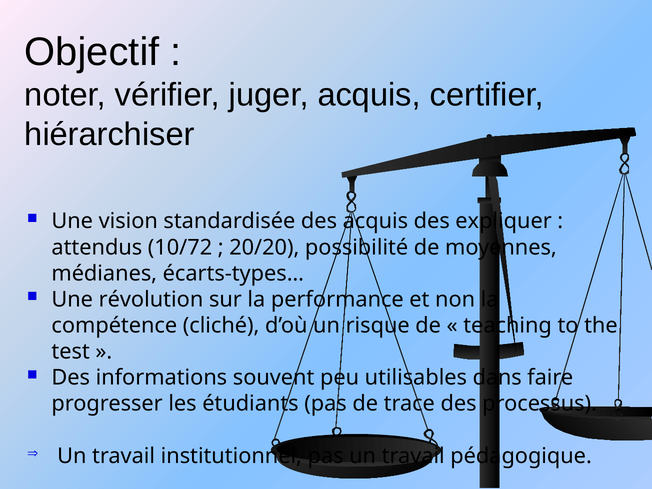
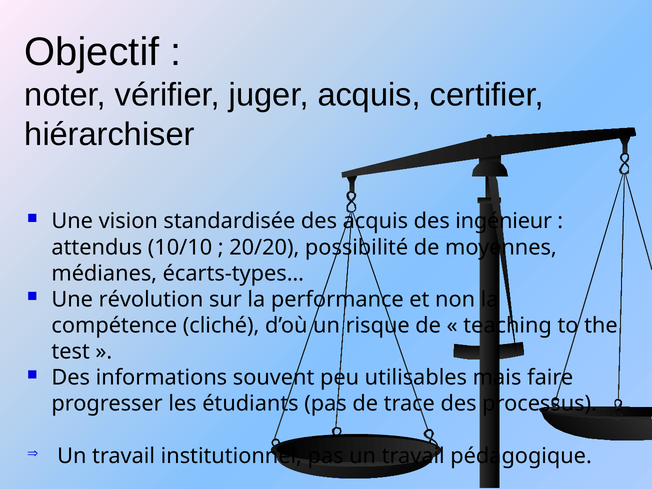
expliquer: expliquer -> ingénieur
10/72: 10/72 -> 10/10
dans: dans -> mais
